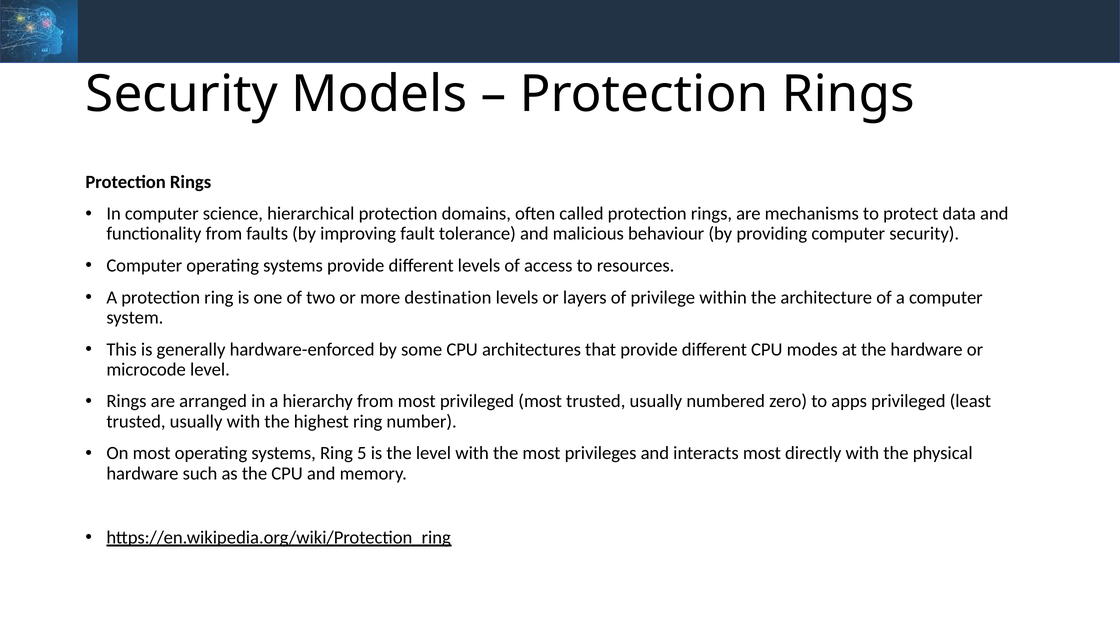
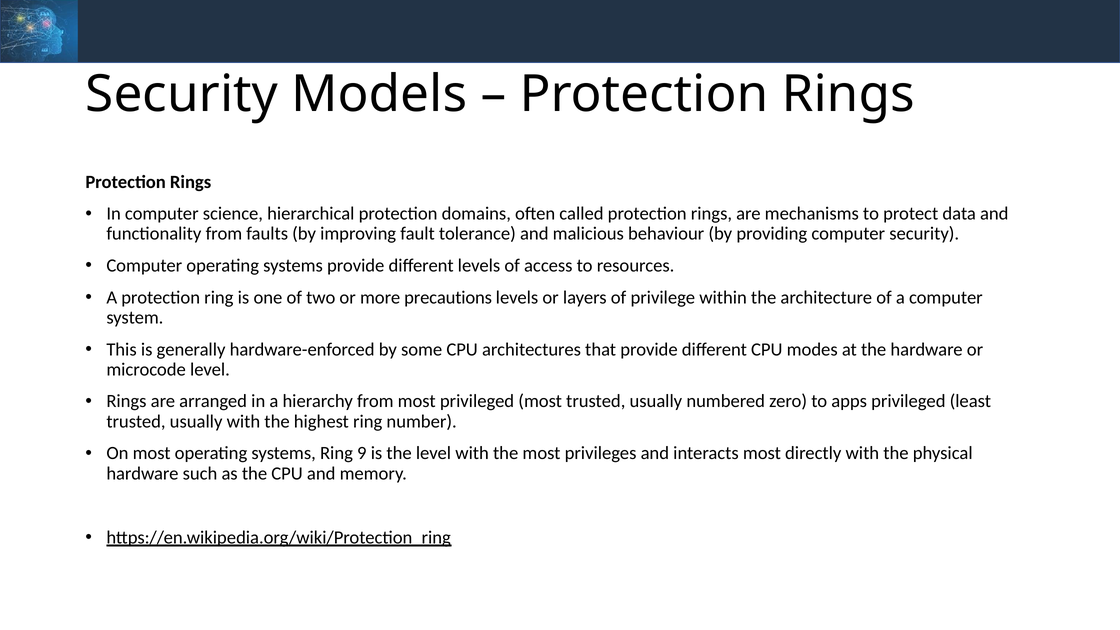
destination: destination -> precautions
5: 5 -> 9
